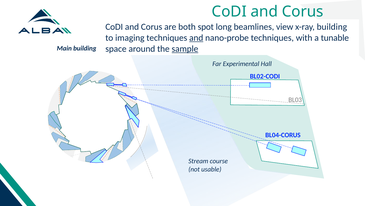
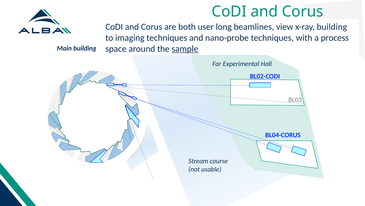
spot: spot -> user
and at (196, 38) underline: present -> none
tunable: tunable -> process
